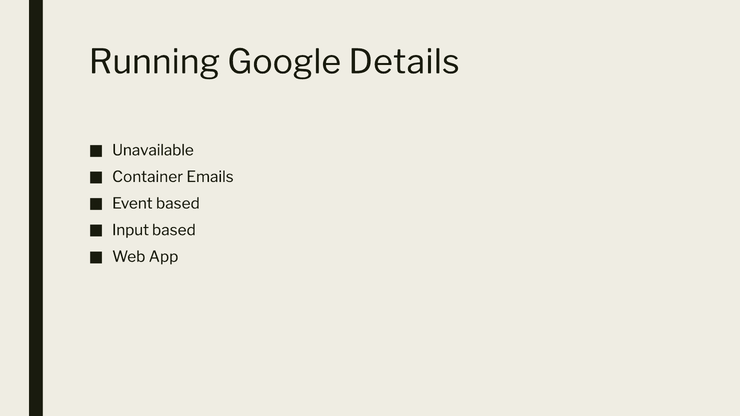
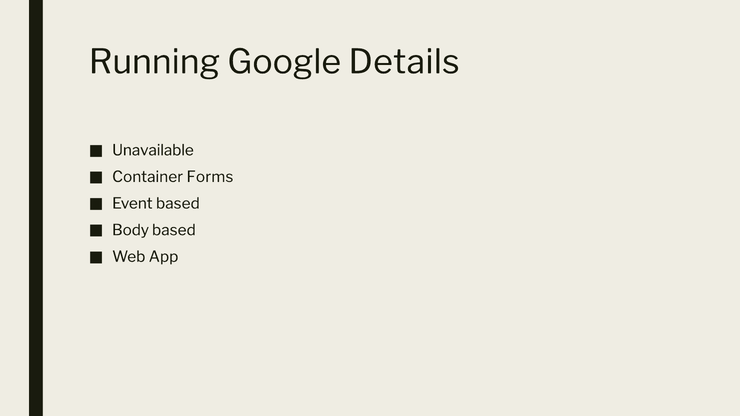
Emails: Emails -> Forms
Input: Input -> Body
